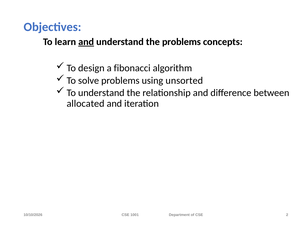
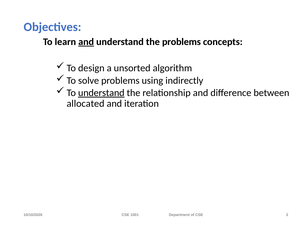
fibonacci: fibonacci -> unsorted
unsorted: unsorted -> indirectly
understand at (101, 93) underline: none -> present
